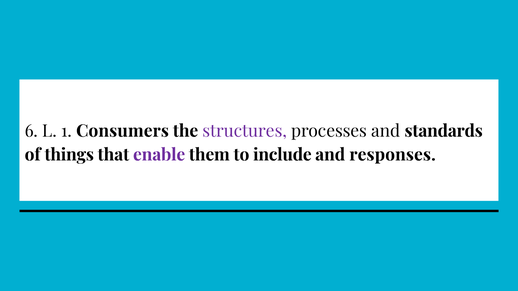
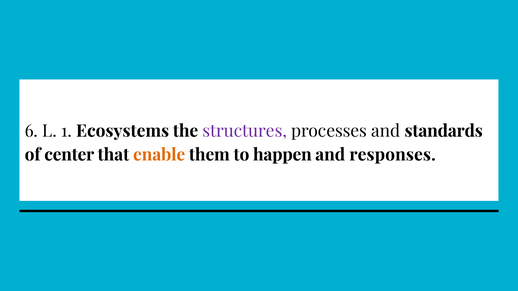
Consumers: Consumers -> Ecosystems
things: things -> center
enable colour: purple -> orange
include: include -> happen
